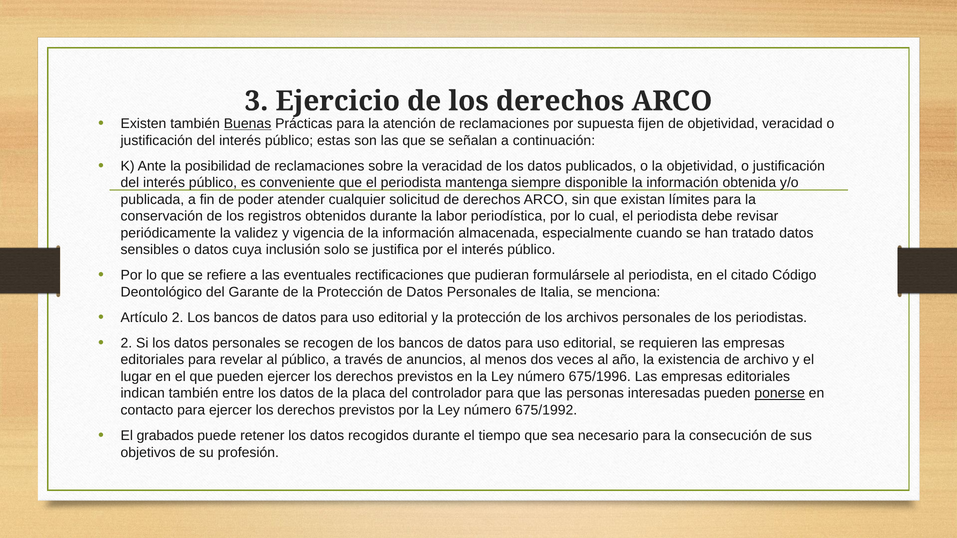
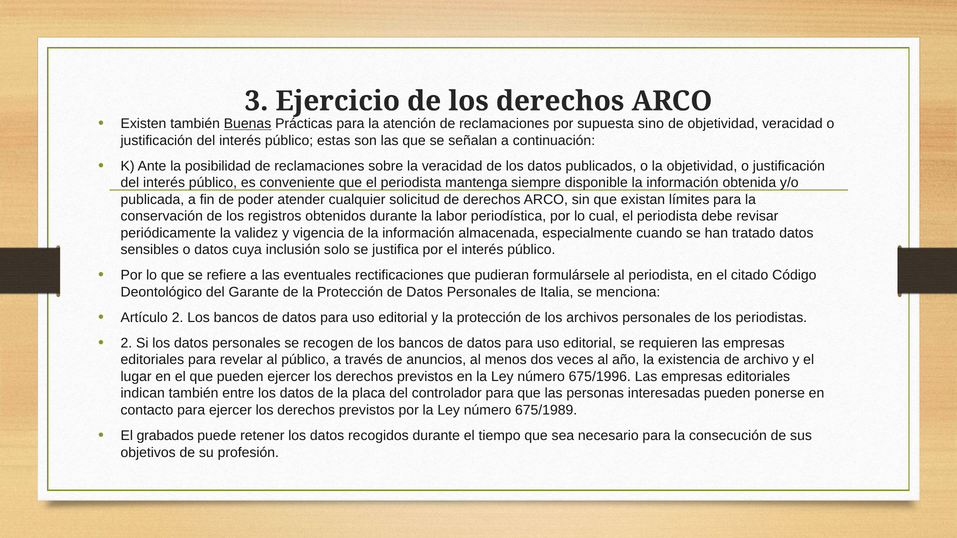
fijen: fijen -> sino
ponerse underline: present -> none
675/1992: 675/1992 -> 675/1989
